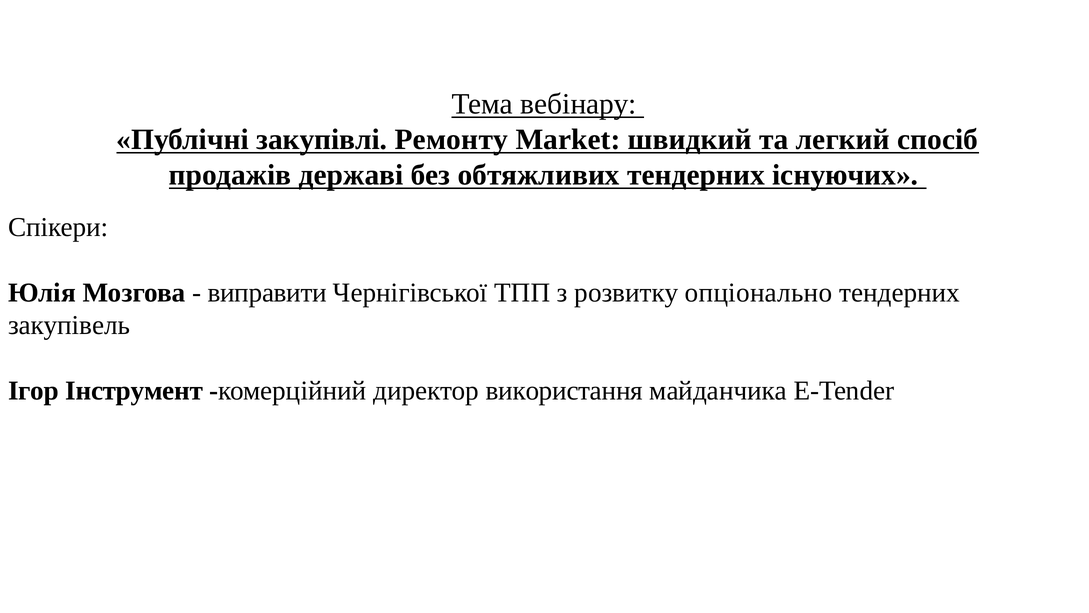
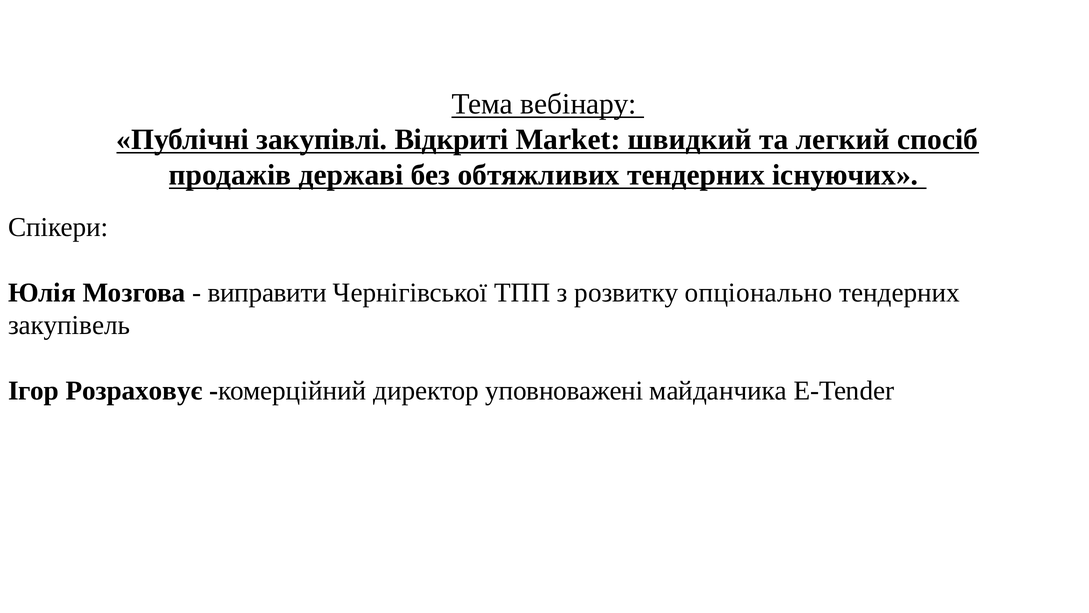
Ремонту: Ремонту -> Відкриті
Інструмент: Інструмент -> Розраховує
використання: використання -> уповноважені
